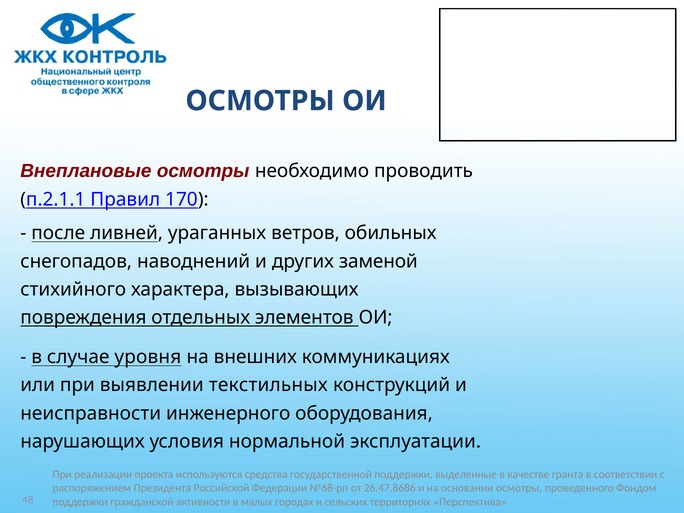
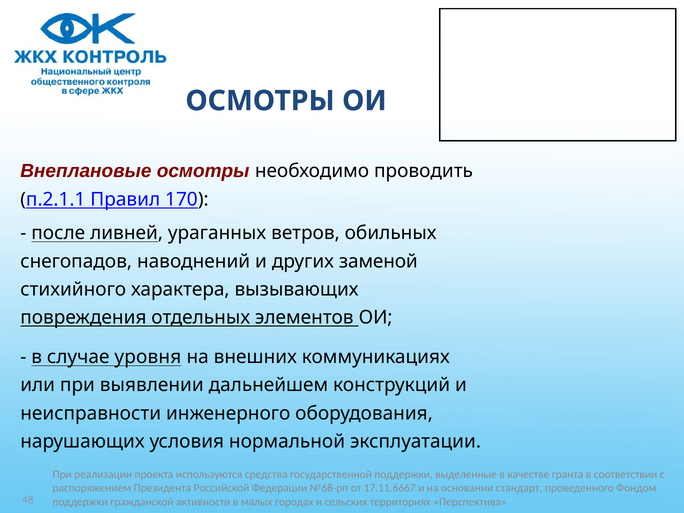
текстильных: текстильных -> дальнейшем
26.47.8686: 26.47.8686 -> 17.11.6667
основании осмотры: осмотры -> стандарт
